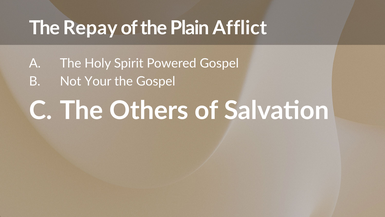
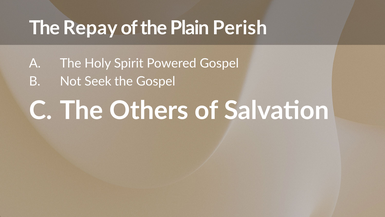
Afflict: Afflict -> Perish
Your: Your -> Seek
